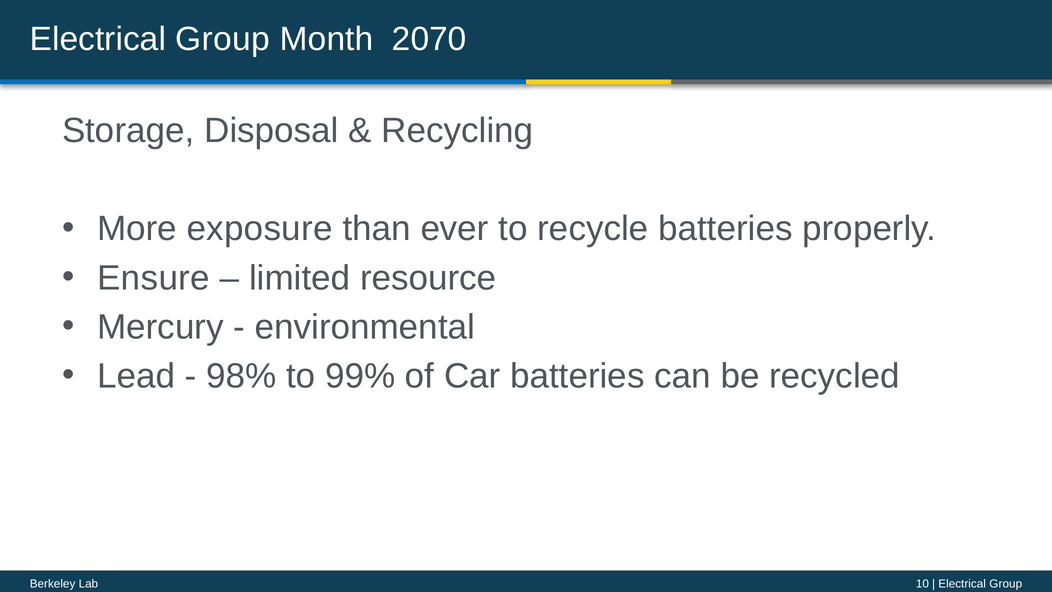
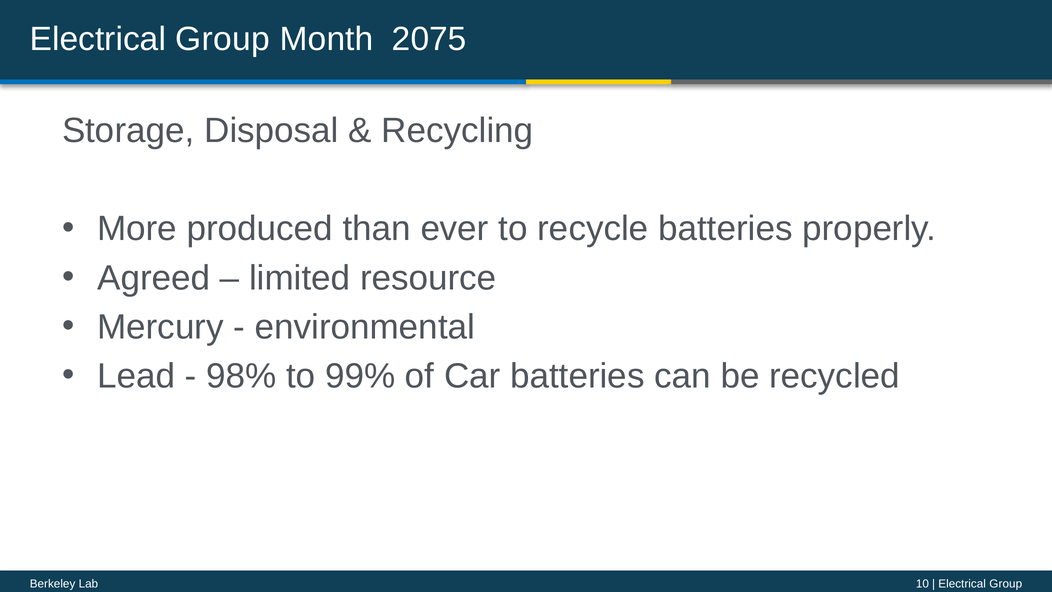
2070: 2070 -> 2075
exposure: exposure -> produced
Ensure: Ensure -> Agreed
